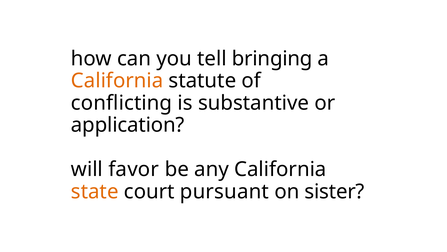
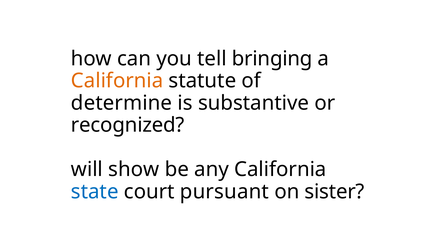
conflicting: conflicting -> determine
application: application -> recognized
favor: favor -> show
state colour: orange -> blue
